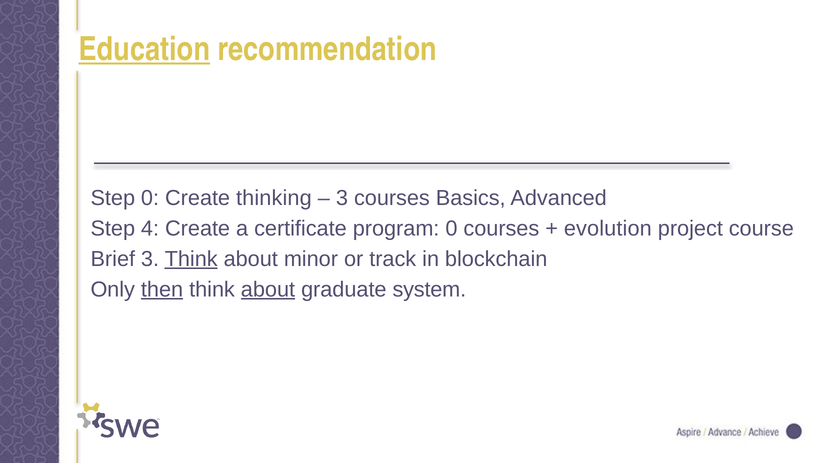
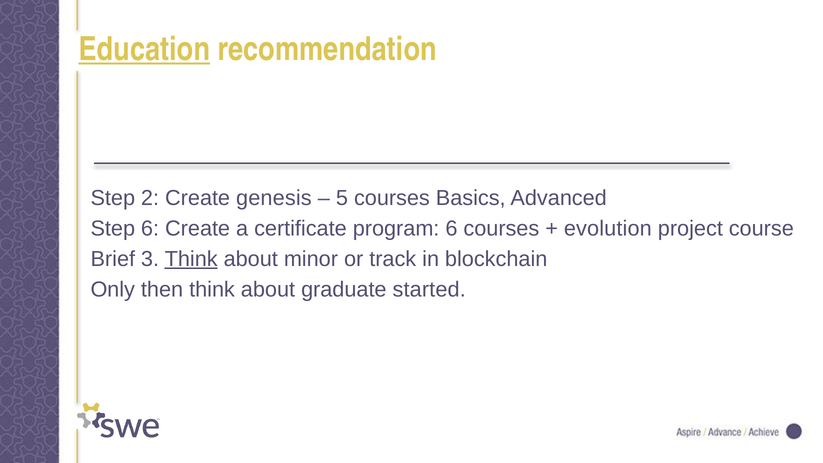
Step 0: 0 -> 2
thinking: thinking -> genesis
3 at (342, 198): 3 -> 5
Step 4: 4 -> 6
program 0: 0 -> 6
then underline: present -> none
about at (268, 289) underline: present -> none
system: system -> started
